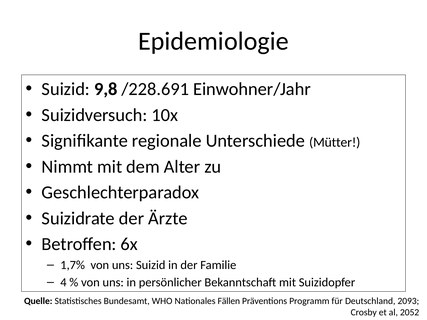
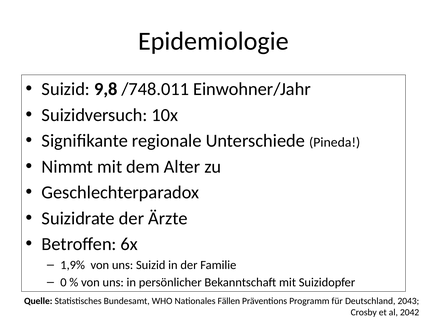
/228.691: /228.691 -> /748.011
Mütter: Mütter -> Pineda
1,7%: 1,7% -> 1,9%
4: 4 -> 0
2093: 2093 -> 2043
2052: 2052 -> 2042
